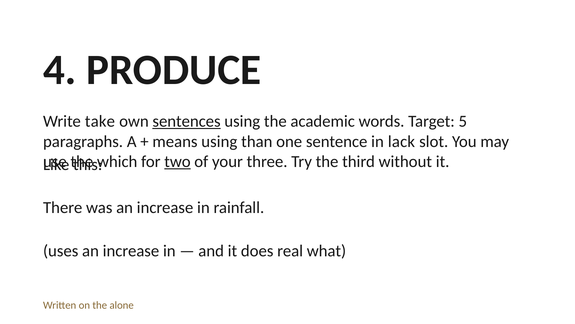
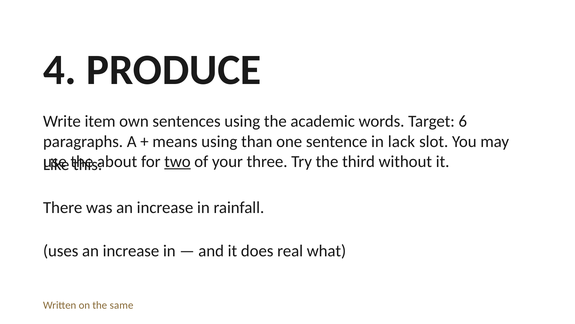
take: take -> item
sentences underline: present -> none
5: 5 -> 6
which: which -> about
alone: alone -> same
